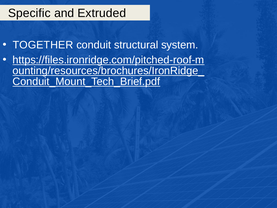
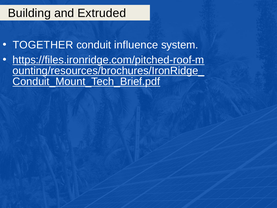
Specific: Specific -> Building
structural: structural -> influence
